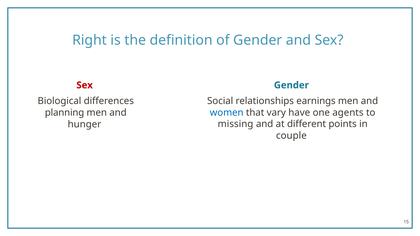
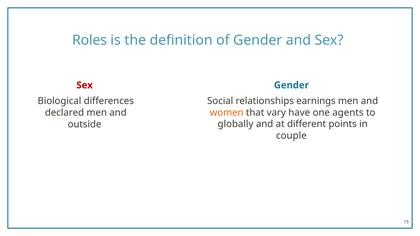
Right: Right -> Roles
women colour: blue -> orange
planning: planning -> declared
missing: missing -> globally
hunger: hunger -> outside
